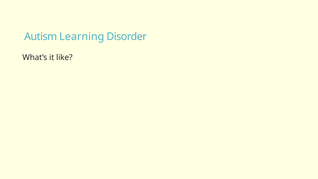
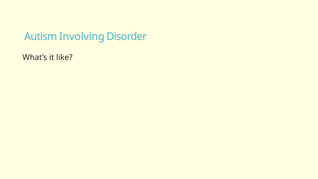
Learning: Learning -> Involving
